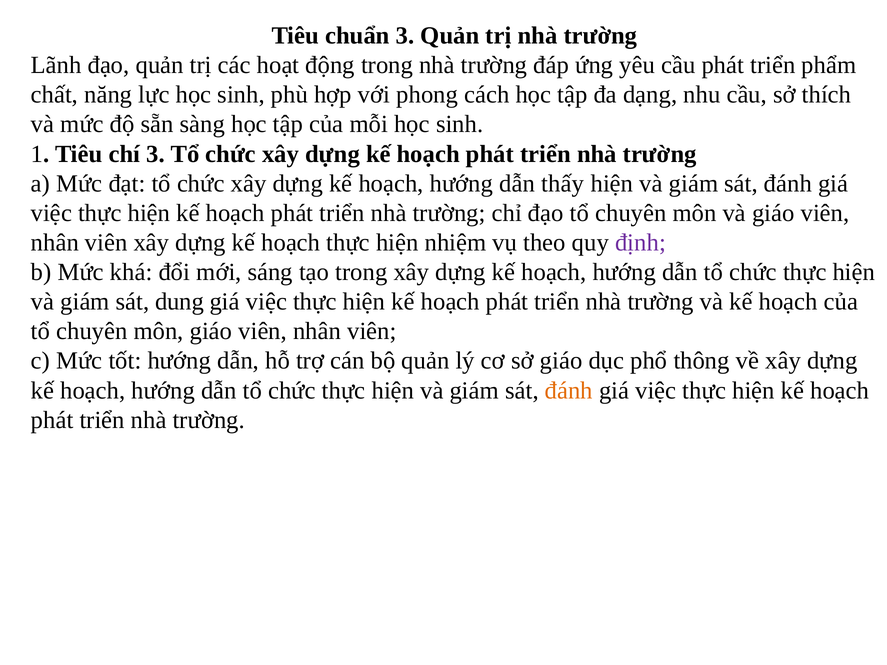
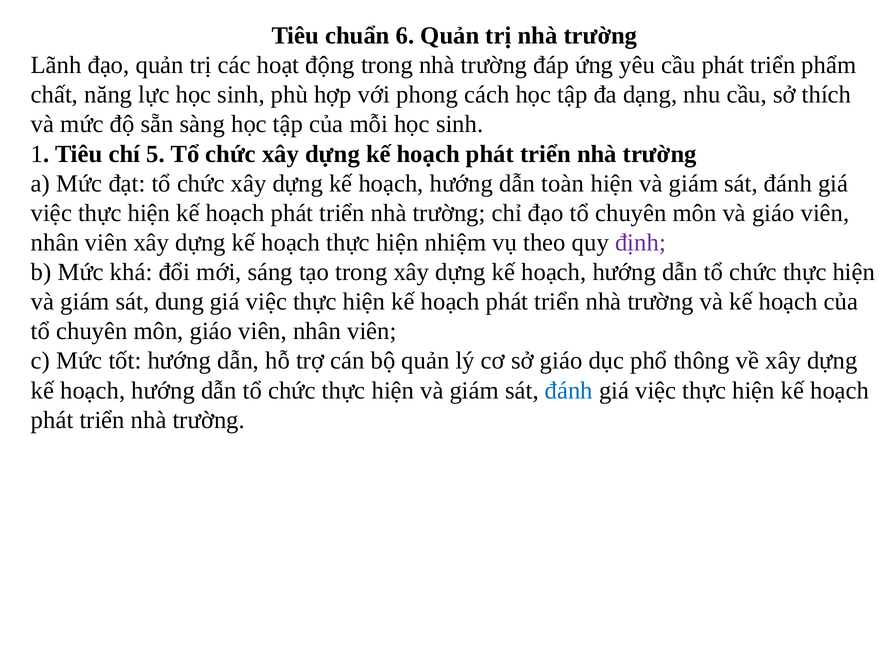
chuẩn 3: 3 -> 6
chí 3: 3 -> 5
thấy: thấy -> toàn
đánh at (569, 391) colour: orange -> blue
